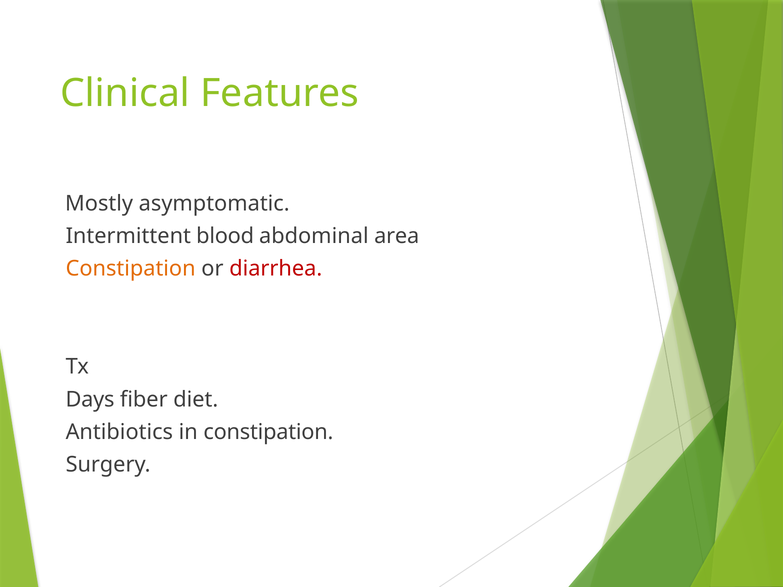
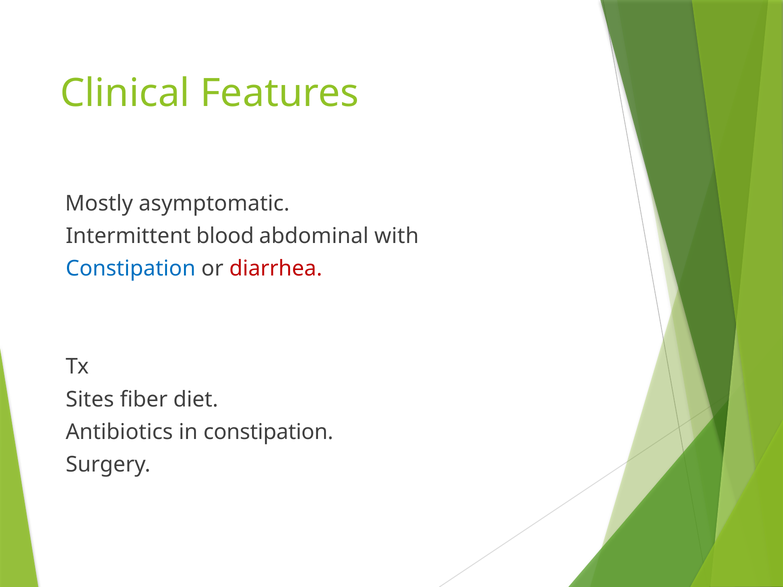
area: area -> with
Constipation at (131, 269) colour: orange -> blue
Days: Days -> Sites
